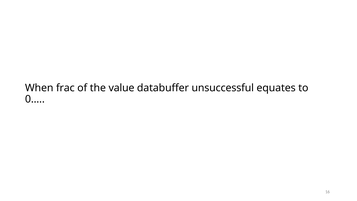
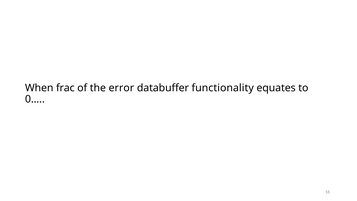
value: value -> error
unsuccessful: unsuccessful -> functionality
